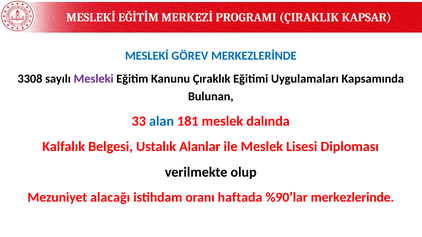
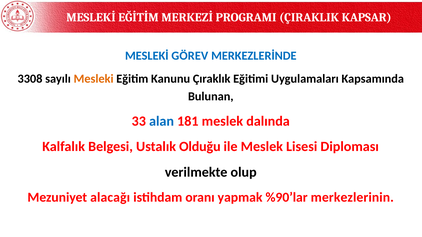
Mesleki colour: purple -> orange
Alanlar: Alanlar -> Olduğu
haftada: haftada -> yapmak
merkezlerinde: merkezlerinde -> merkezlerinin
